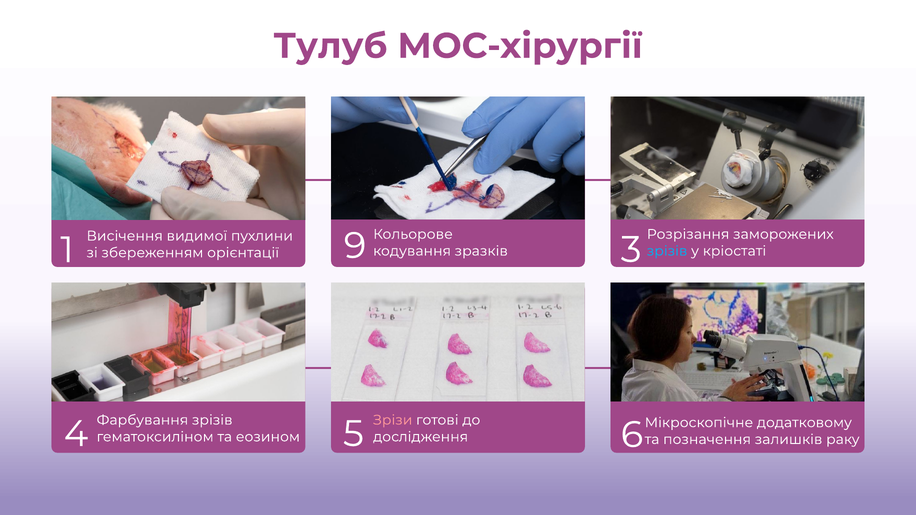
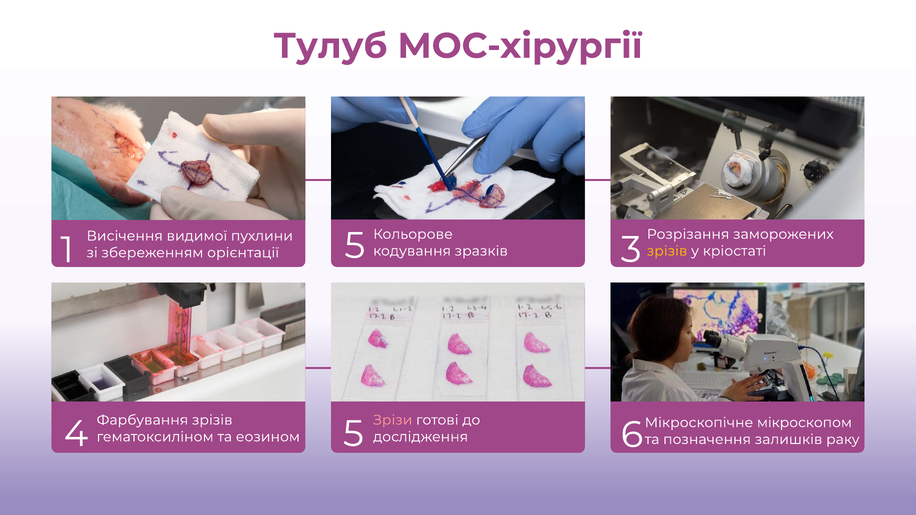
1 9: 9 -> 5
зрізів at (667, 251) colour: light blue -> yellow
додатковому: додатковому -> мікроскопом
